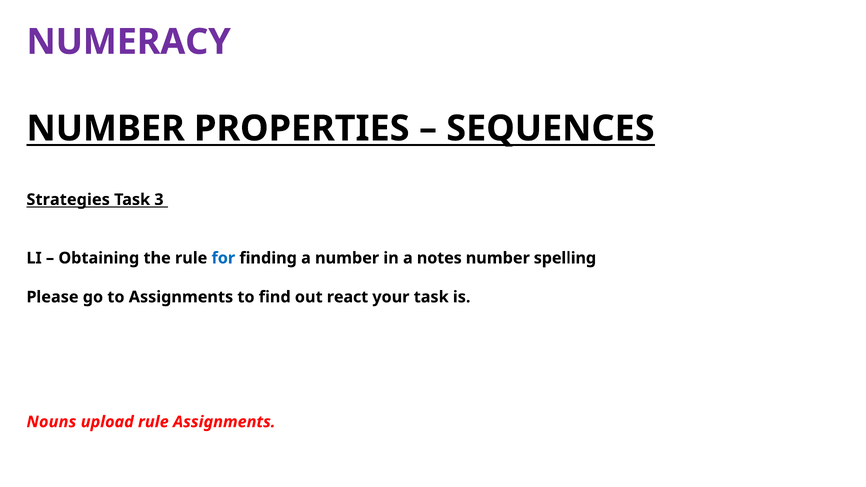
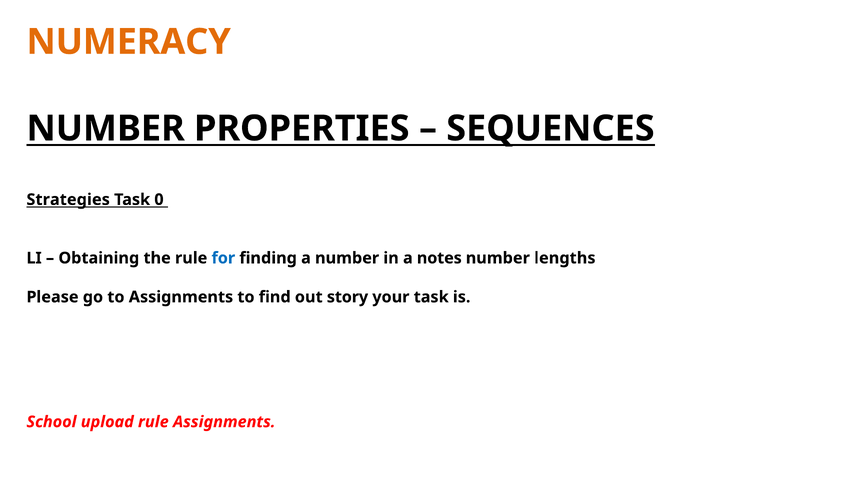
NUMERACY colour: purple -> orange
3: 3 -> 0
spelling: spelling -> lengths
react: react -> story
Nouns: Nouns -> School
